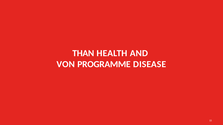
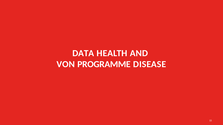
THAN: THAN -> DATA
